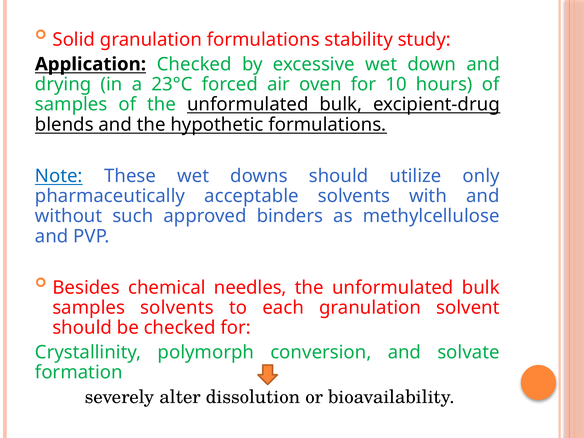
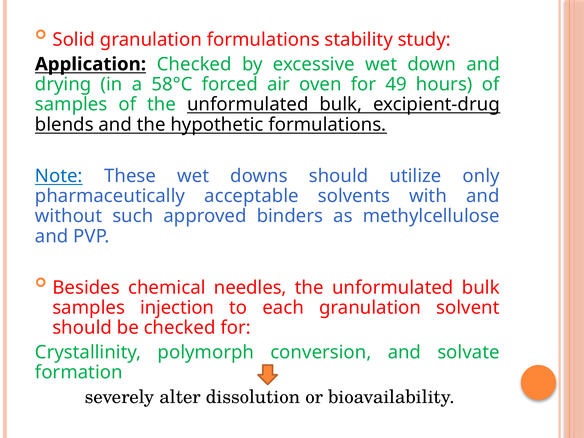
23°C: 23°C -> 58°C
10: 10 -> 49
samples solvents: solvents -> injection
